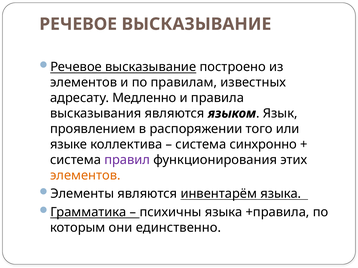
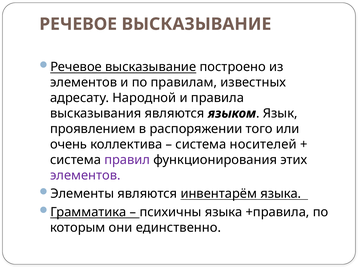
Медленно: Медленно -> Народной
языке: языке -> очень
синхронно: синхронно -> носителей
элементов at (85, 176) colour: orange -> purple
